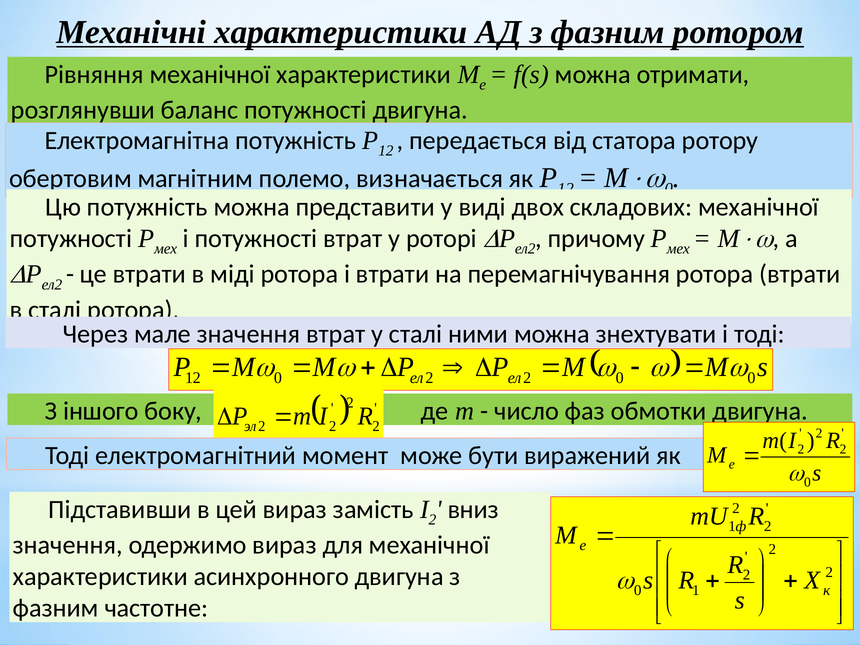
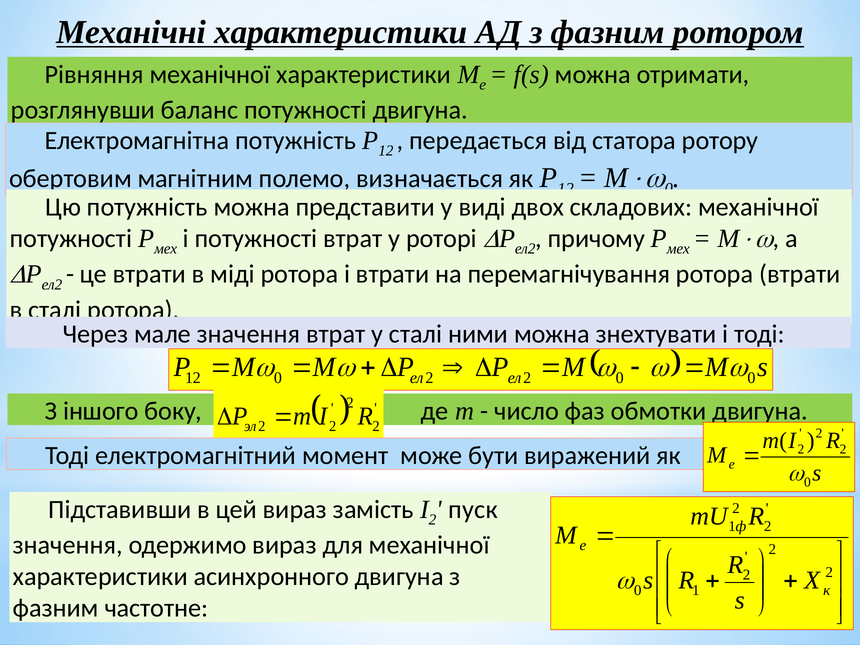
вниз: вниз -> пуск
